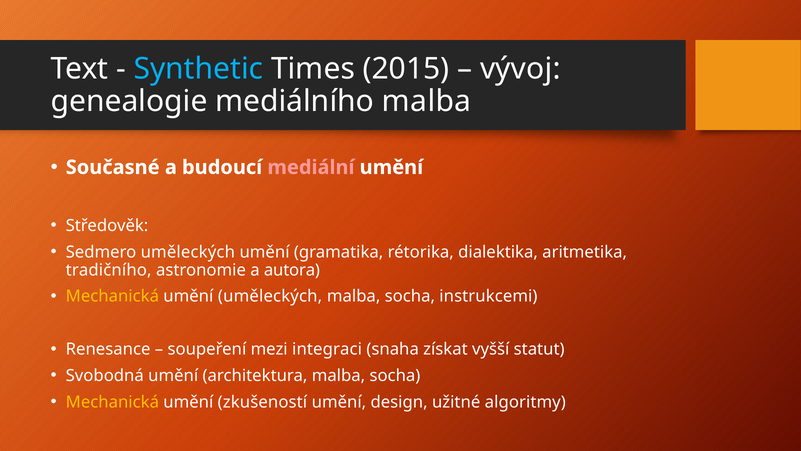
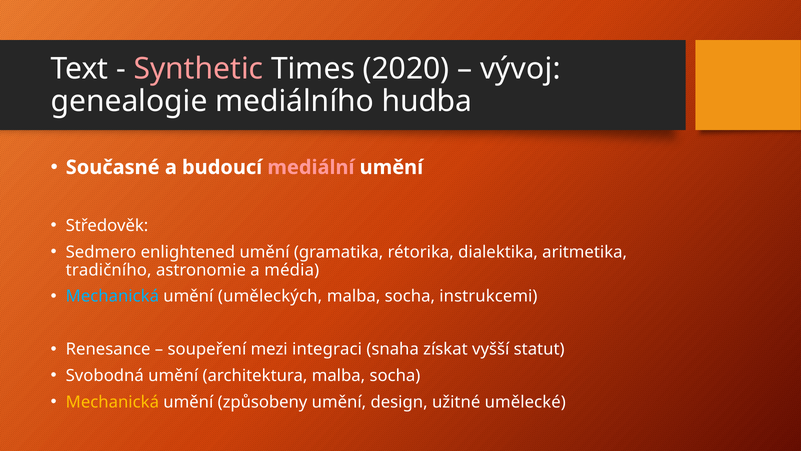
Synthetic colour: light blue -> pink
2015: 2015 -> 2020
mediálního malba: malba -> hudba
Sedmero uměleckých: uměleckých -> enlightened
autora: autora -> média
Mechanická at (112, 296) colour: yellow -> light blue
zkušeností: zkušeností -> způsobeny
algoritmy: algoritmy -> umělecké
